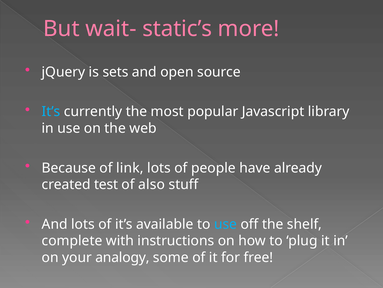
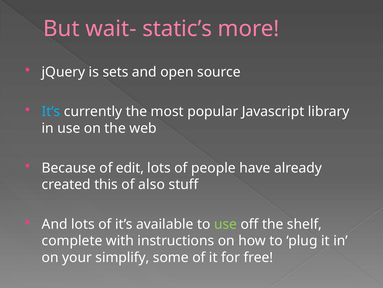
link: link -> edit
test: test -> this
use at (226, 224) colour: light blue -> light green
analogy: analogy -> simplify
